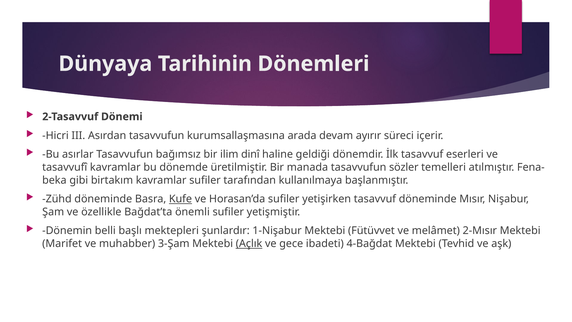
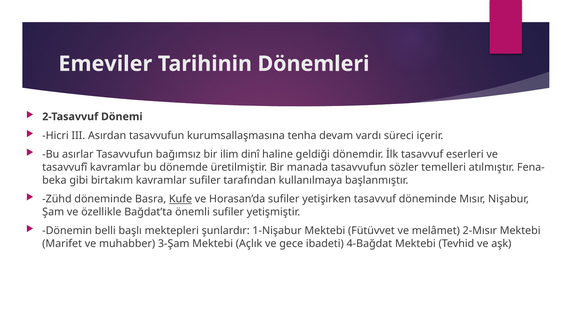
Dünyaya: Dünyaya -> Emeviler
arada: arada -> tenha
ayırır: ayırır -> vardı
Açlık underline: present -> none
